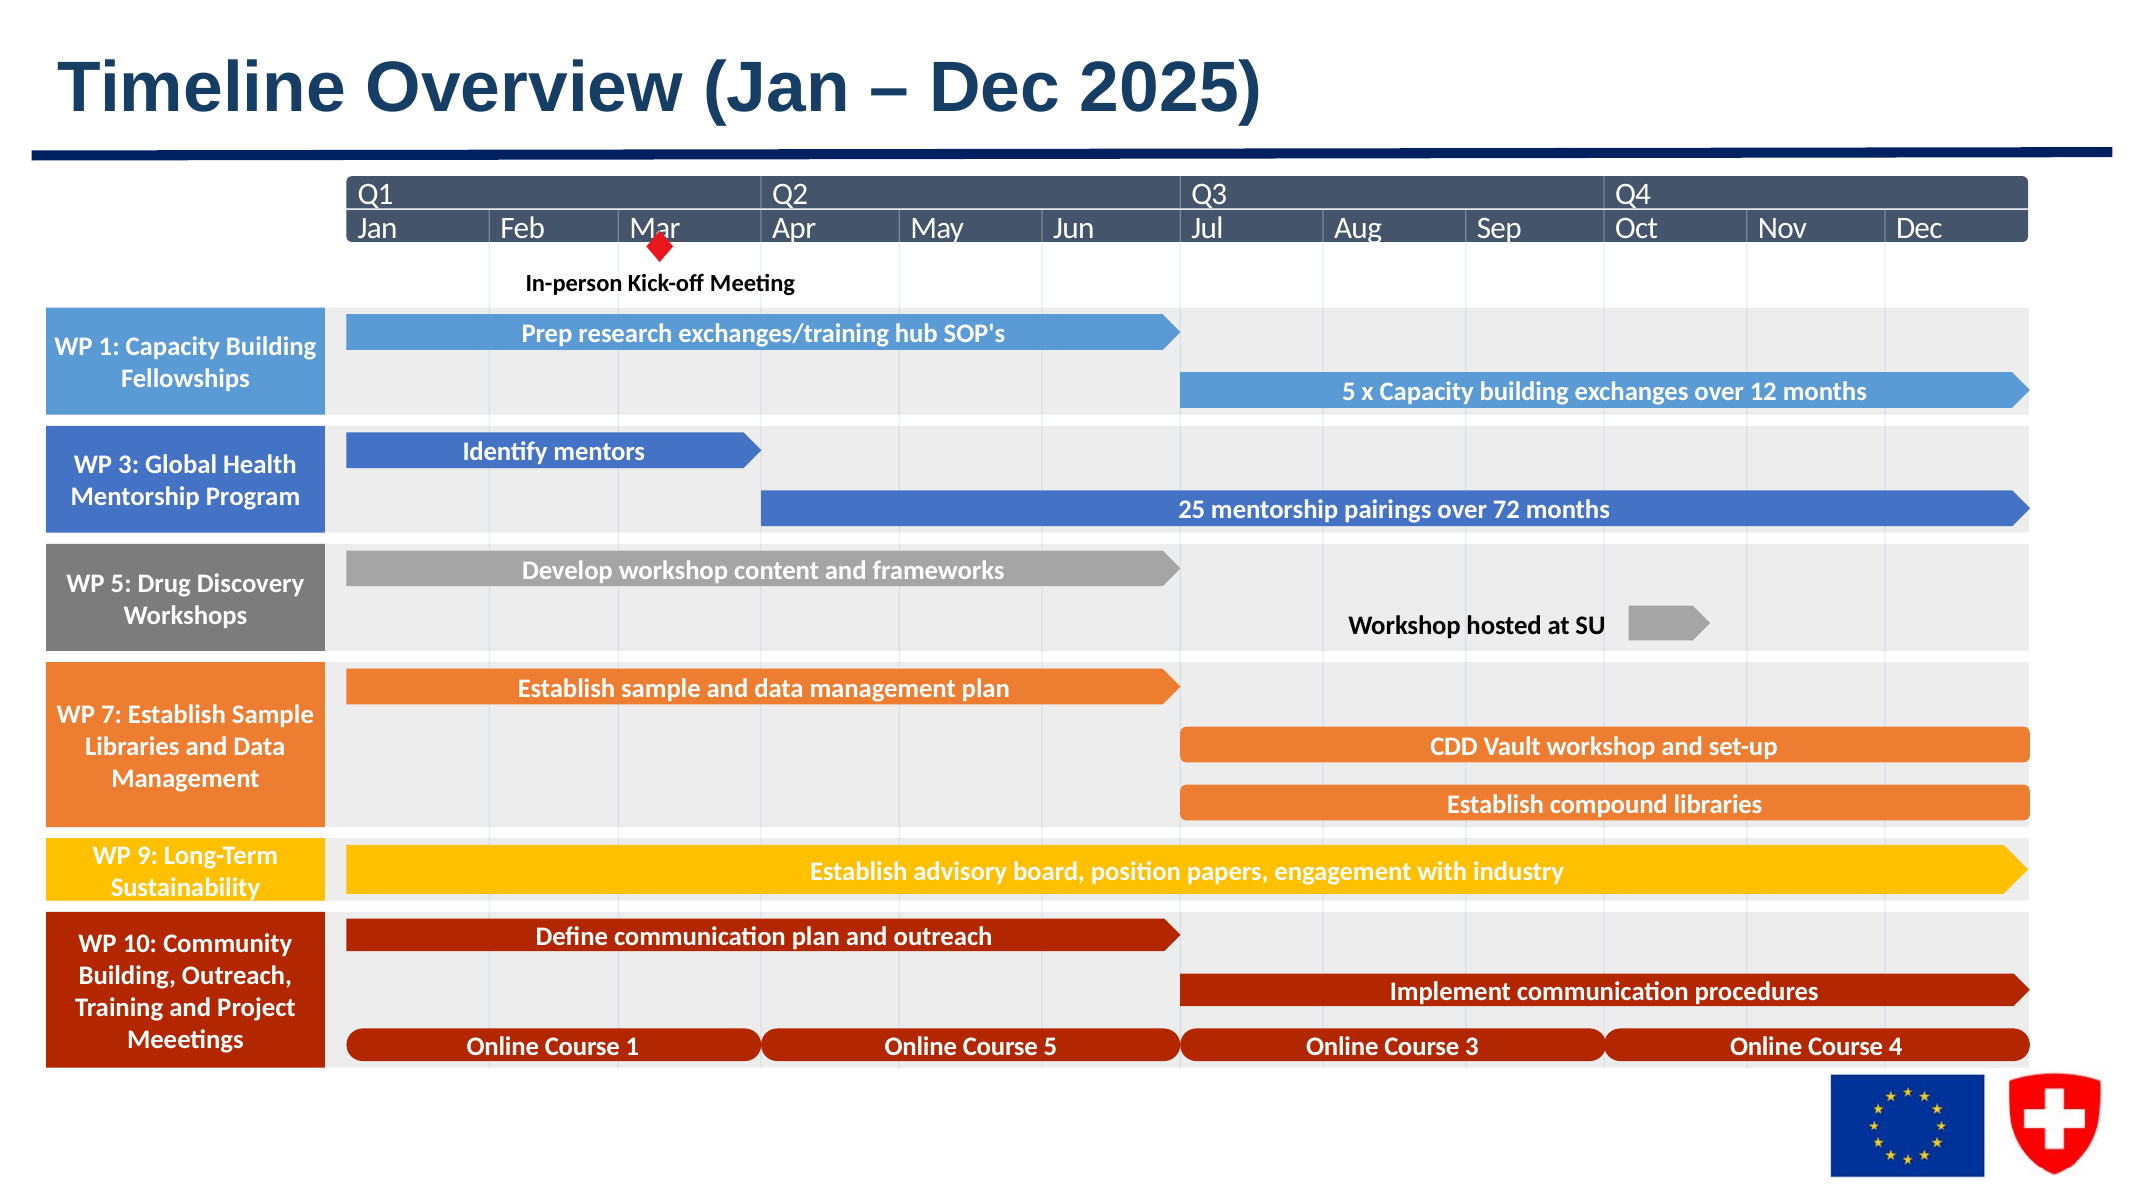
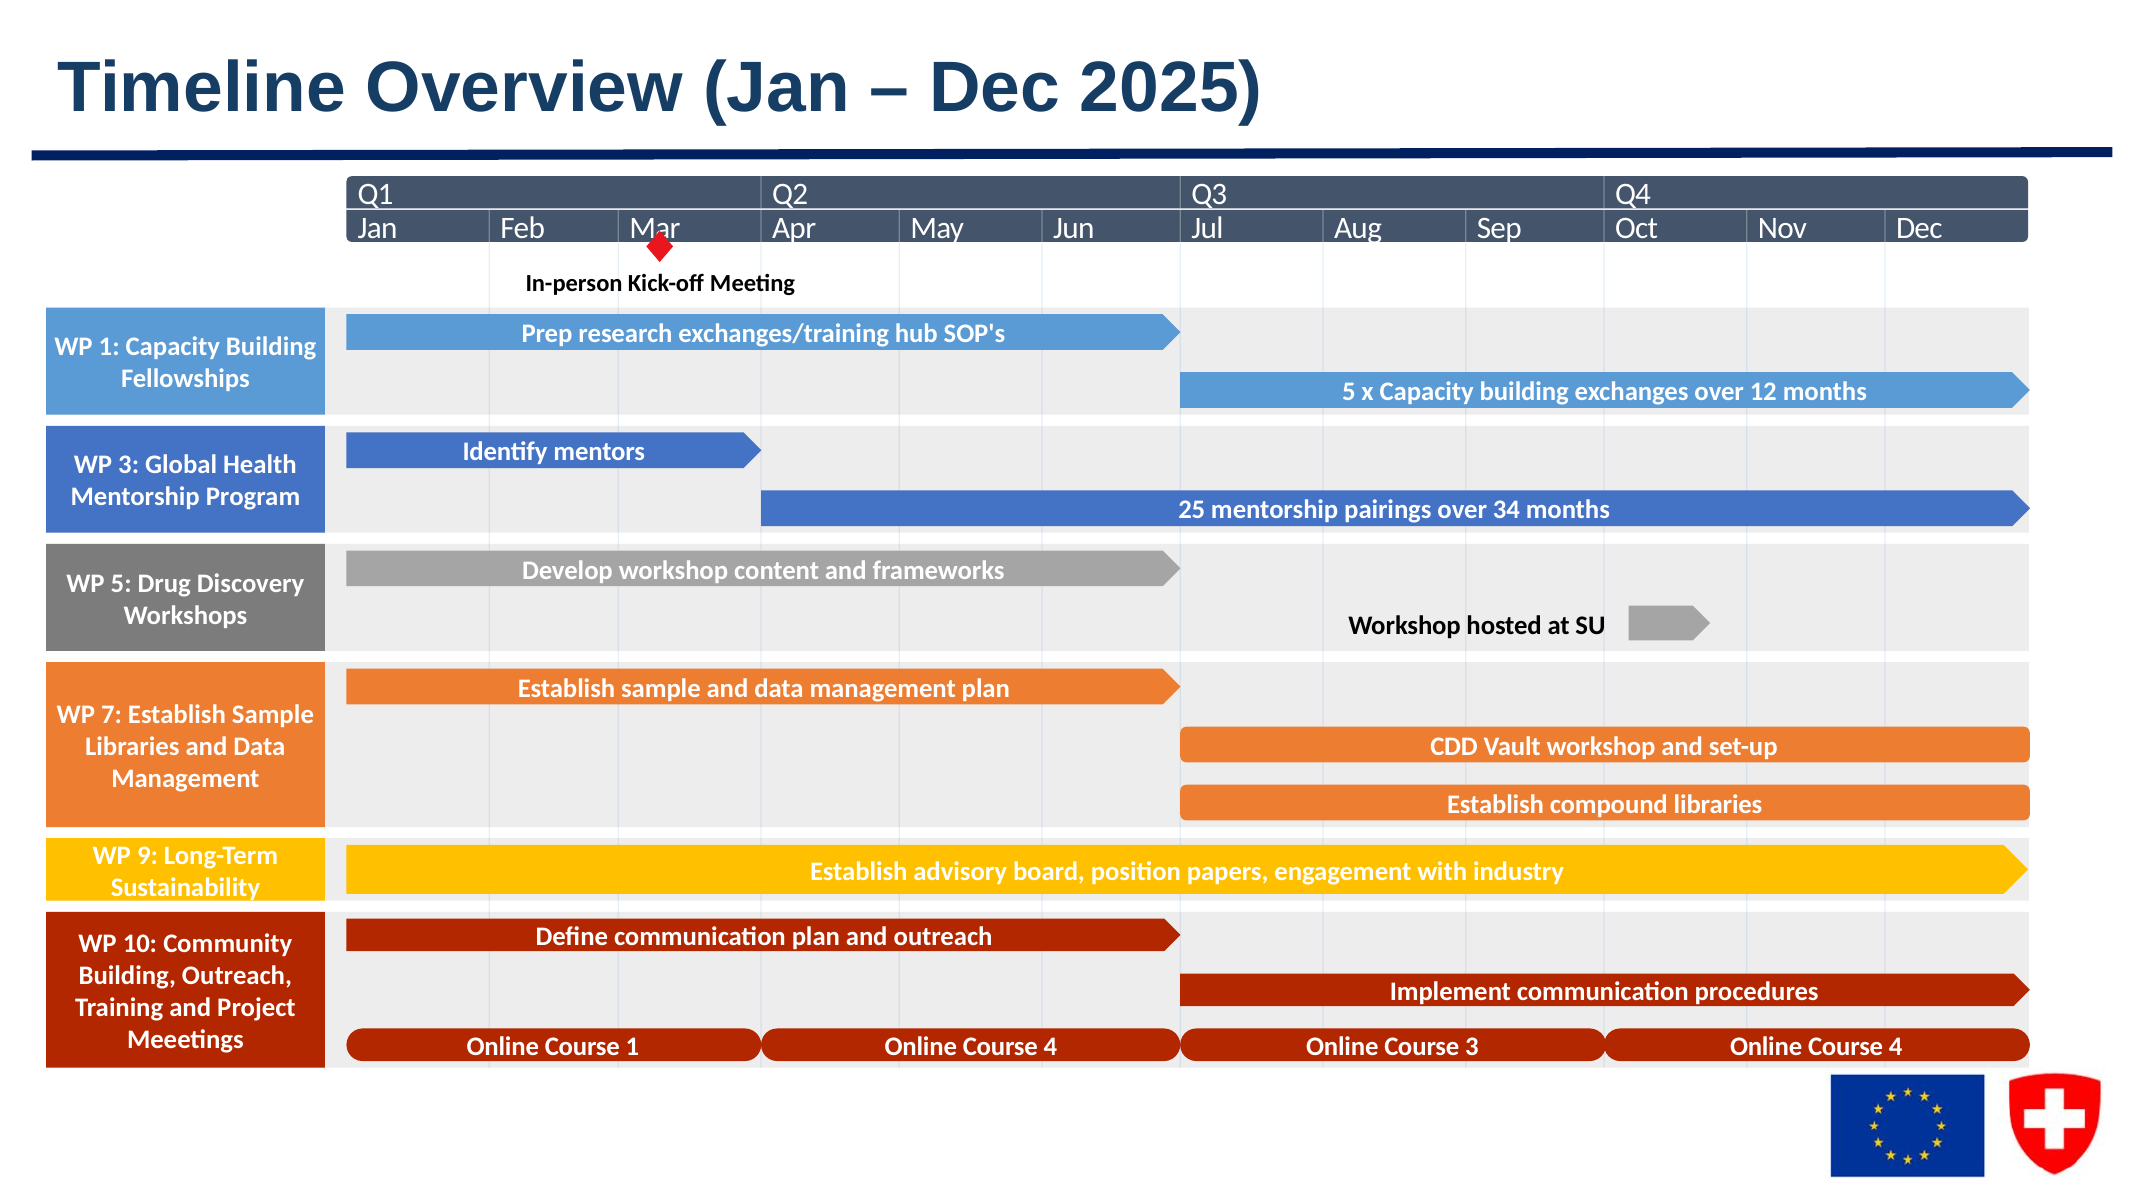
72: 72 -> 34
1 Online Course 5: 5 -> 4
